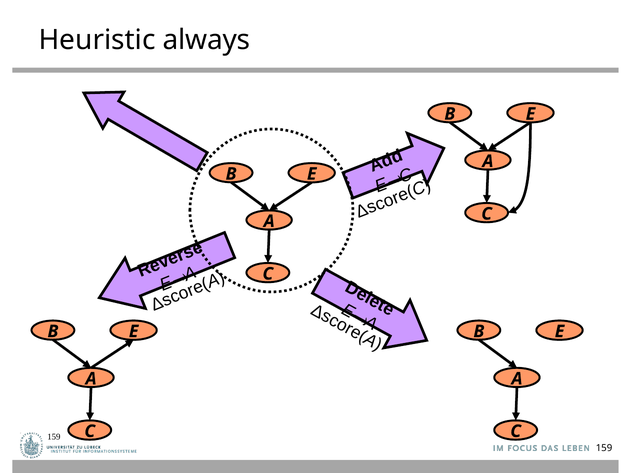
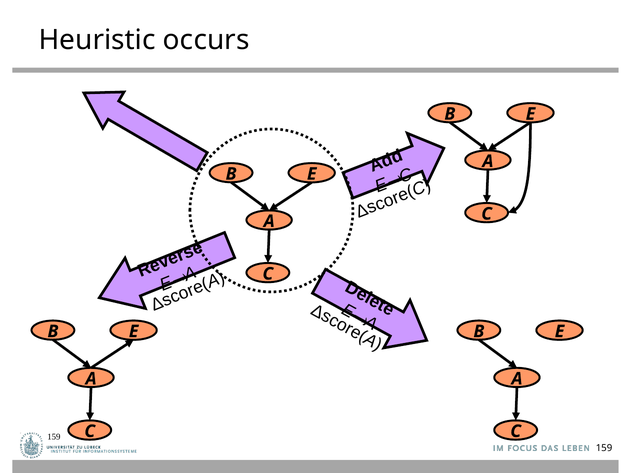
always: always -> occurs
